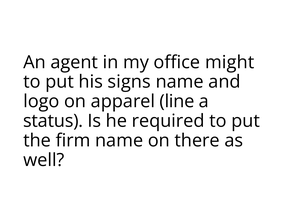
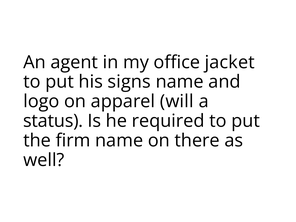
might: might -> jacket
line: line -> will
